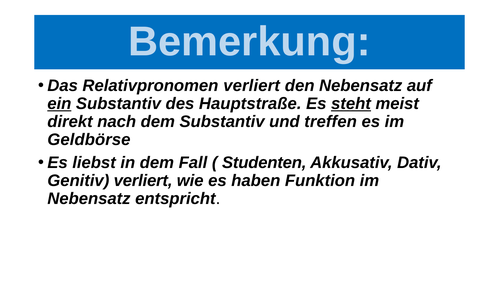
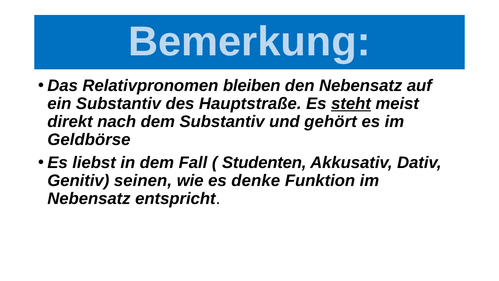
Relativpronomen verliert: verliert -> bleiben
ein underline: present -> none
treffen: treffen -> gehört
Genitiv verliert: verliert -> seinen
haben: haben -> denke
